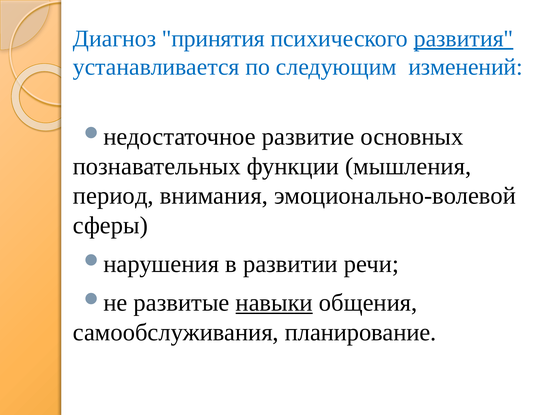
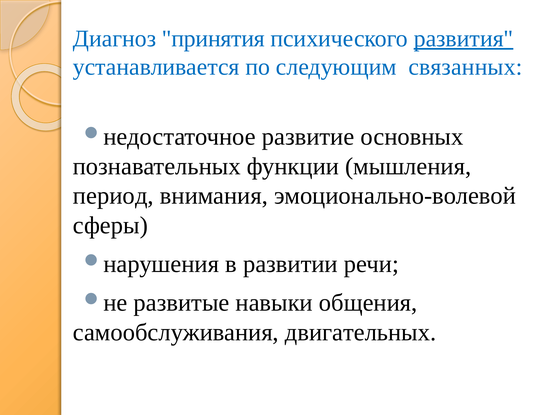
изменений: изменений -> связанных
навыки underline: present -> none
планирование: планирование -> двигательных
